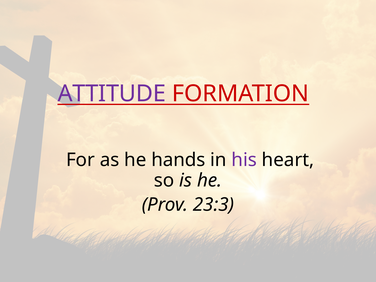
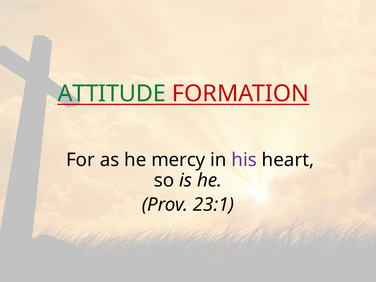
ATTITUDE colour: purple -> green
hands: hands -> mercy
23:3: 23:3 -> 23:1
